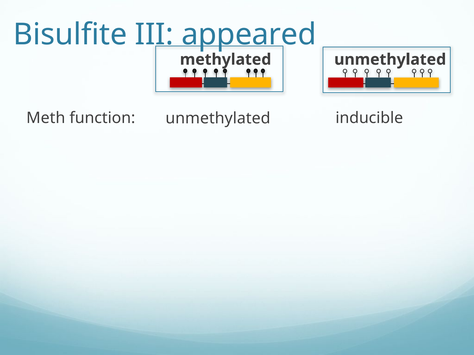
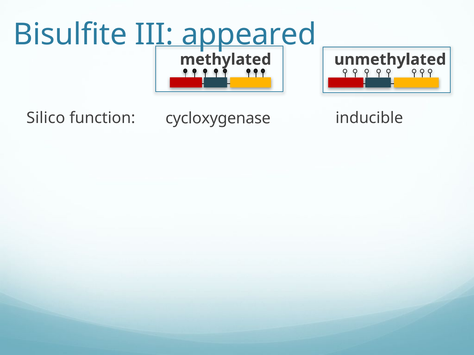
Meth: Meth -> Silico
unmethylated at (218, 118): unmethylated -> cycloxygenase
